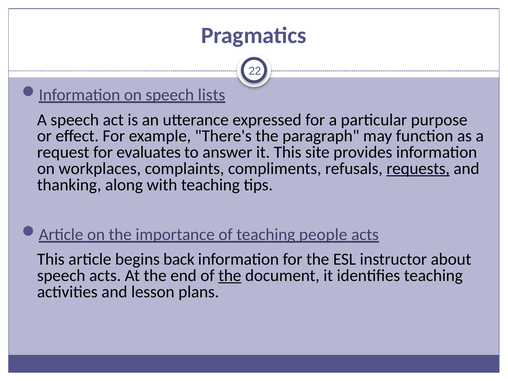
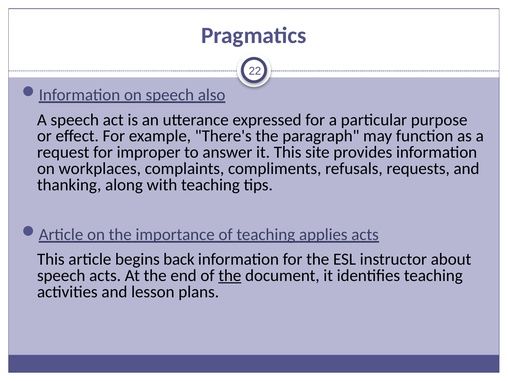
lists: lists -> also
evaluates: evaluates -> improper
requests underline: present -> none
people: people -> applies
